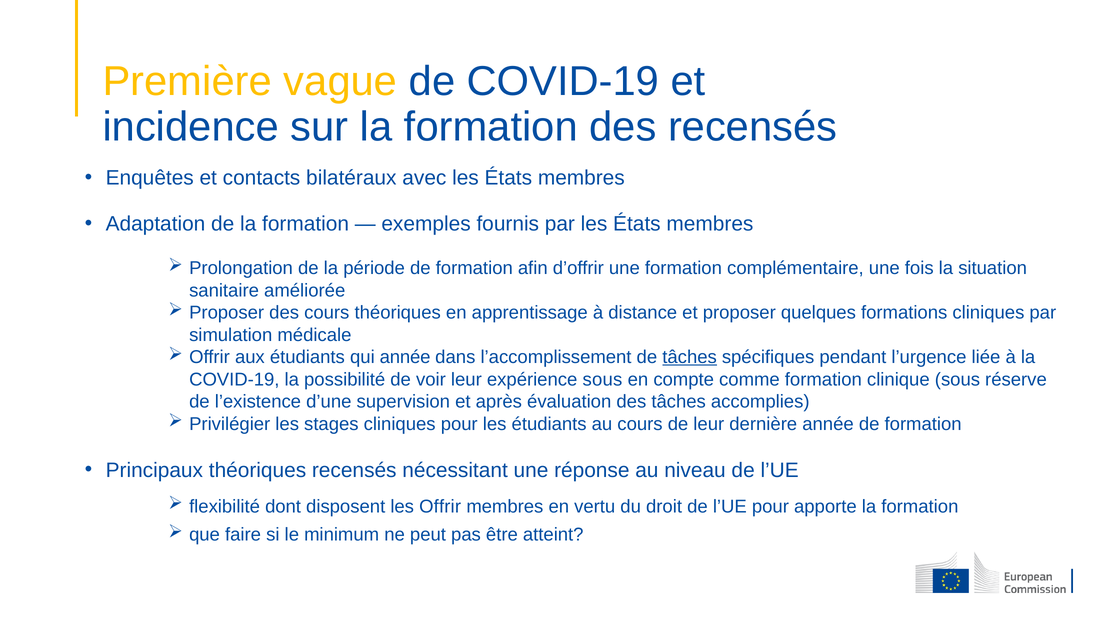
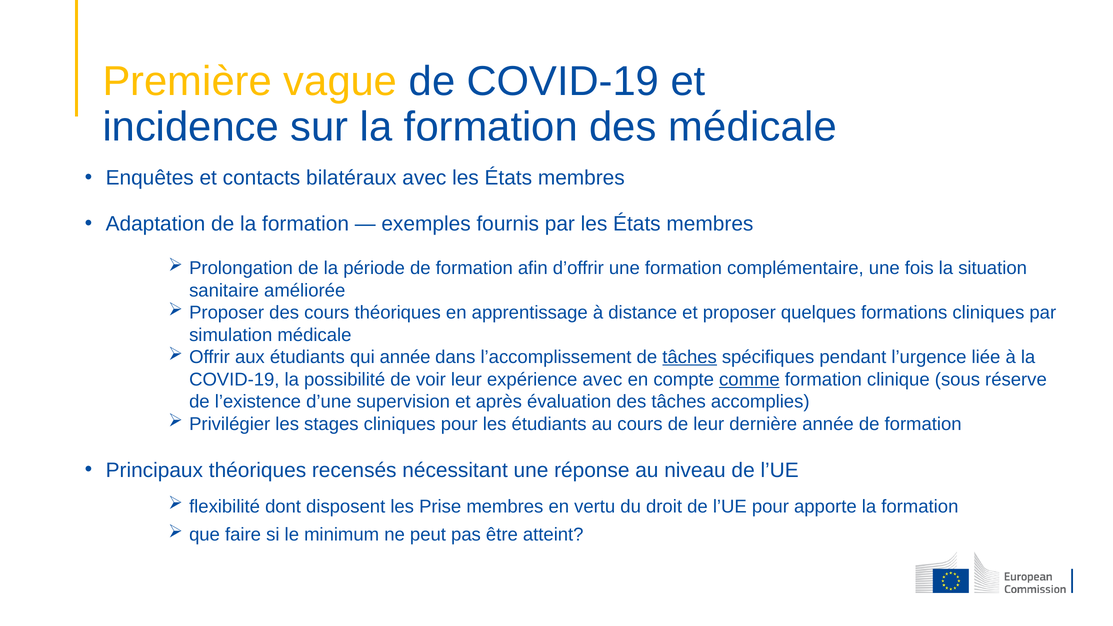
des recensés: recensés -> médicale
expérience sous: sous -> avec
comme underline: none -> present
les Offrir: Offrir -> Prise
